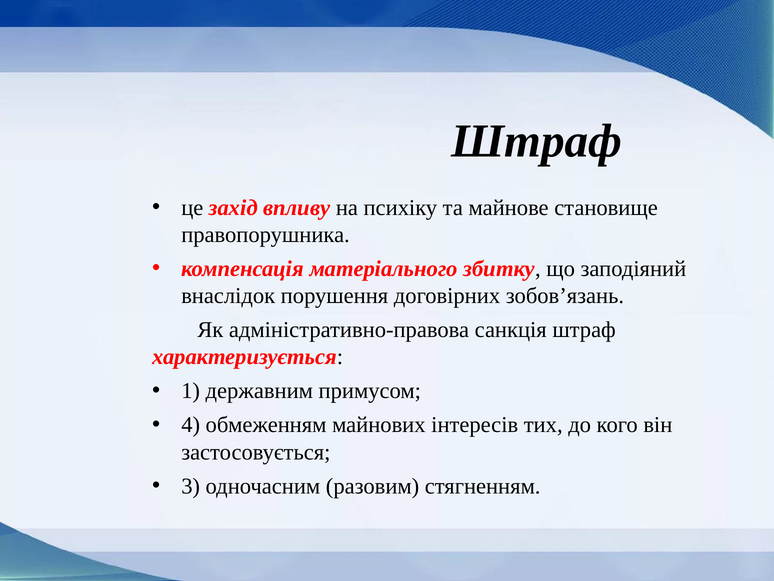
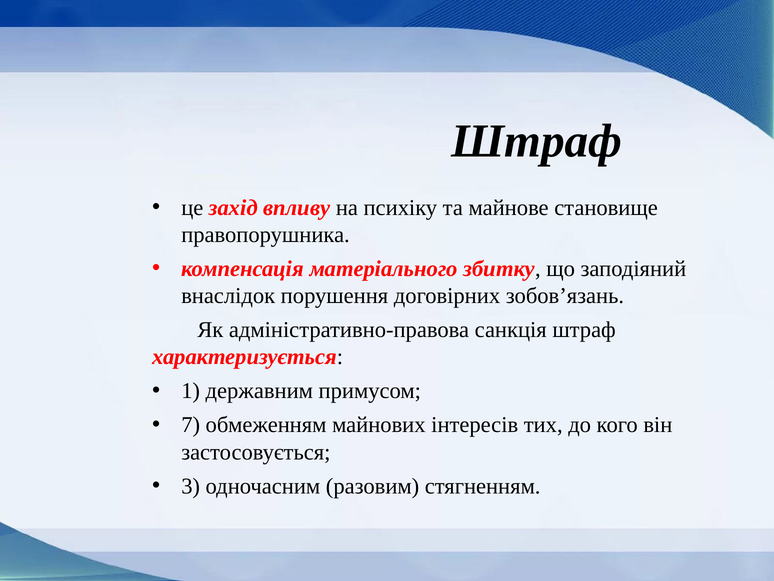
4: 4 -> 7
